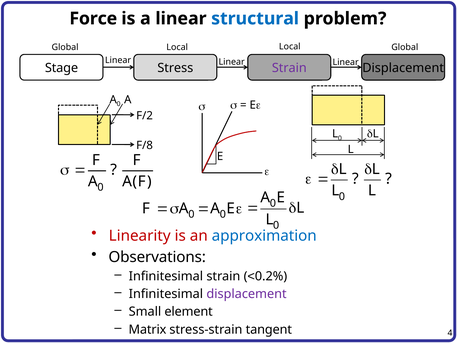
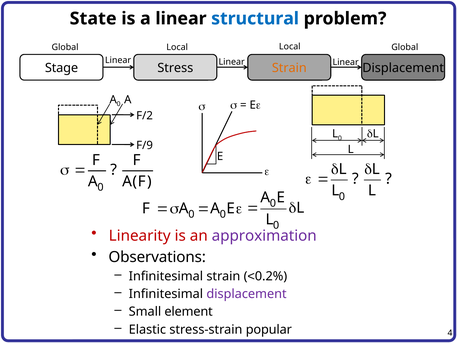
Force: Force -> State
Strain at (289, 68) colour: purple -> orange
F/8: F/8 -> F/9
approximation colour: blue -> purple
Matrix: Matrix -> Elastic
tangent: tangent -> popular
